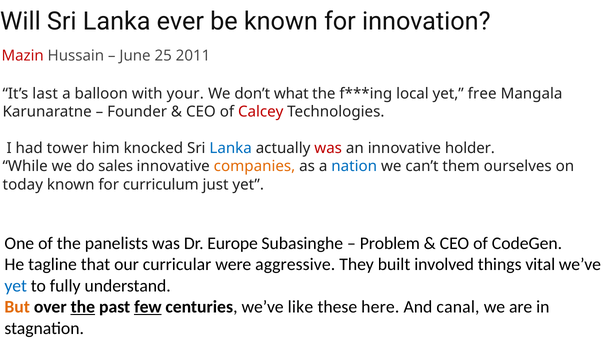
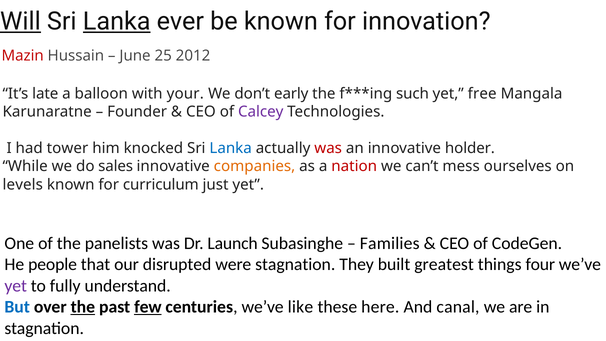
Will underline: none -> present
Lanka at (117, 21) underline: none -> present
2011: 2011 -> 2012
last: last -> late
what: what -> early
local: local -> such
Calcey colour: red -> purple
nation colour: blue -> red
them: them -> mess
today: today -> levels
Europe: Europe -> Launch
Problem: Problem -> Families
tagline: tagline -> people
curricular: curricular -> disrupted
were aggressive: aggressive -> stagnation
involved: involved -> greatest
vital: vital -> four
yet at (16, 286) colour: blue -> purple
But colour: orange -> blue
